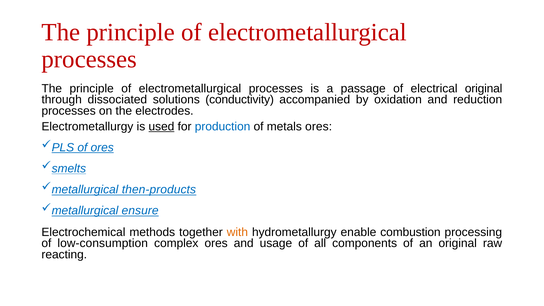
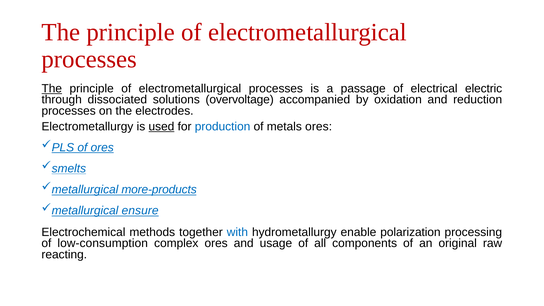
The at (52, 89) underline: none -> present
electrical original: original -> electric
conductivity: conductivity -> overvoltage
then-products: then-products -> more-products
with colour: orange -> blue
combustion: combustion -> polarization
